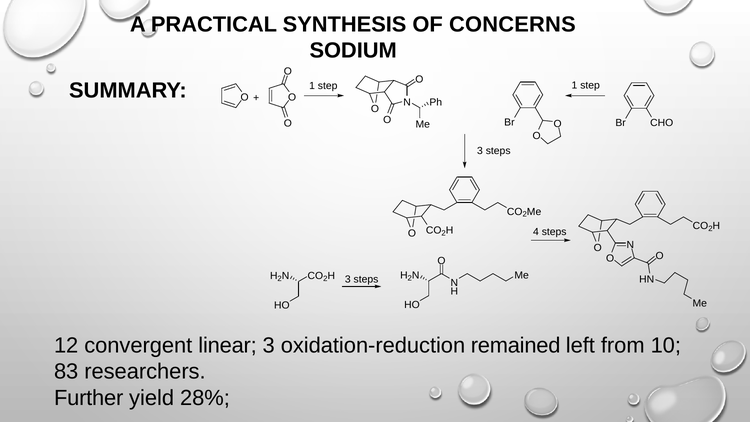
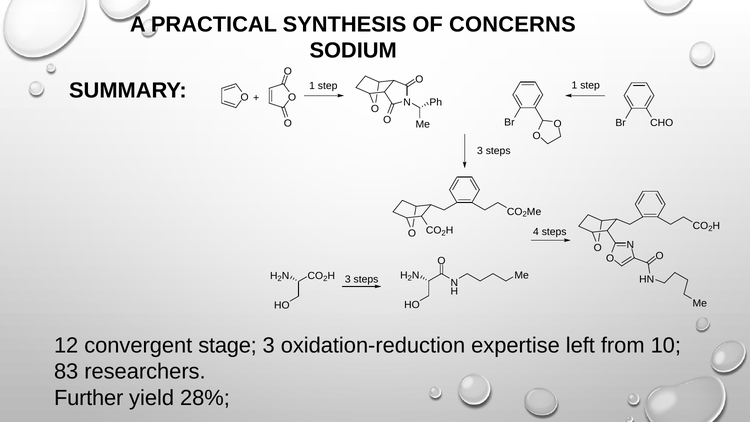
linear: linear -> stage
remained: remained -> expertise
